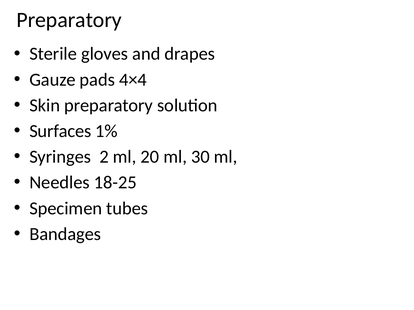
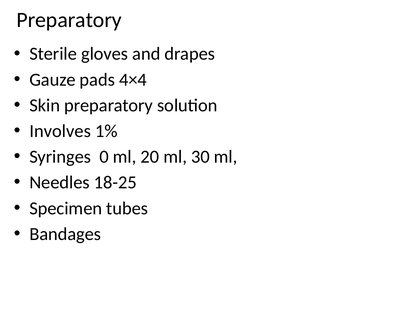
Surfaces: Surfaces -> Involves
2: 2 -> 0
